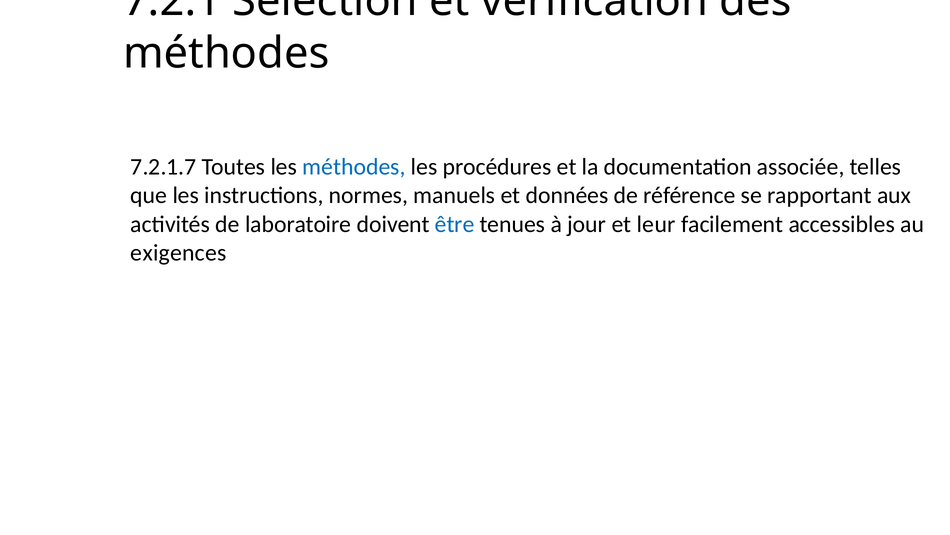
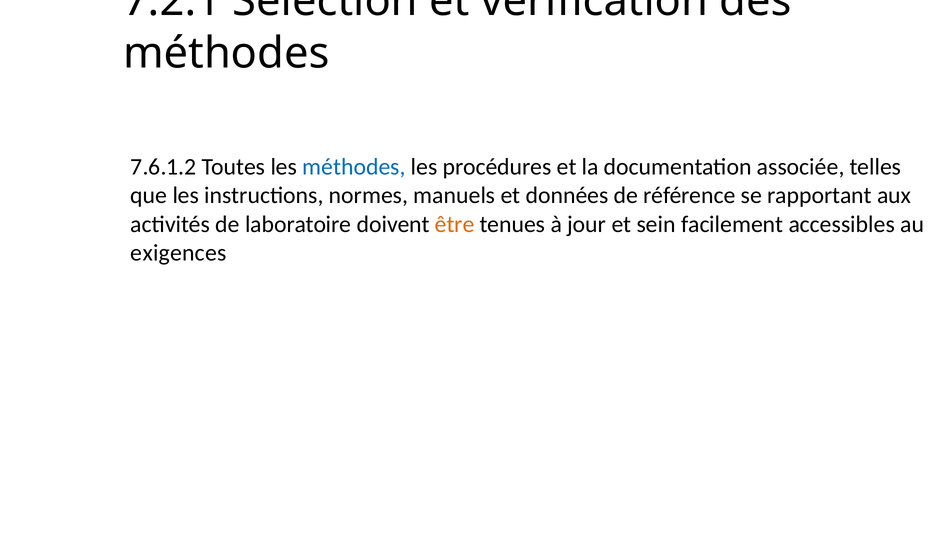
7.2.1.7: 7.2.1.7 -> 7.6.1.2
être colour: blue -> orange
leur: leur -> sein
